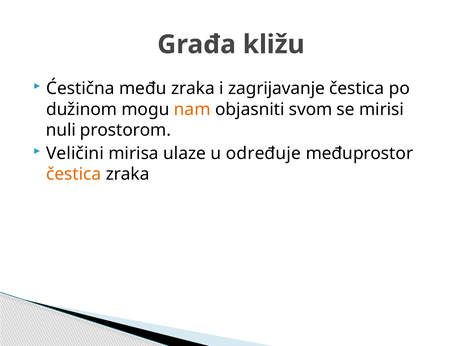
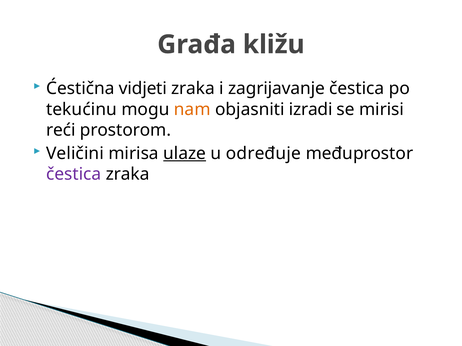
među: među -> vidjeti
dužinom: dužinom -> tekućinu
svom: svom -> izradi
nuli: nuli -> reći
ulaze underline: none -> present
čestica at (74, 175) colour: orange -> purple
